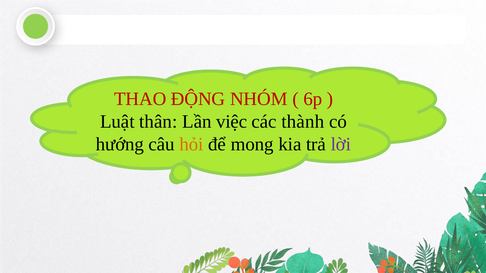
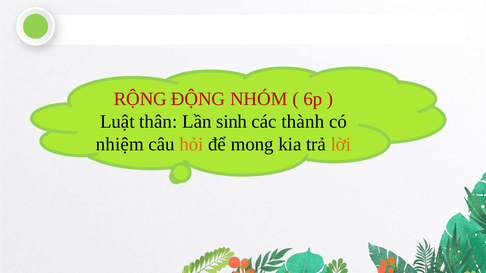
THAO: THAO -> RỘNG
việc: việc -> sinh
hướng: hướng -> nhiệm
lời colour: purple -> orange
